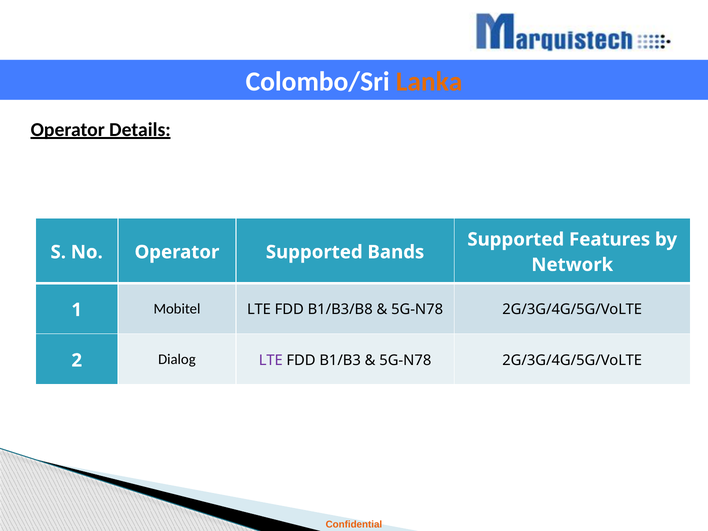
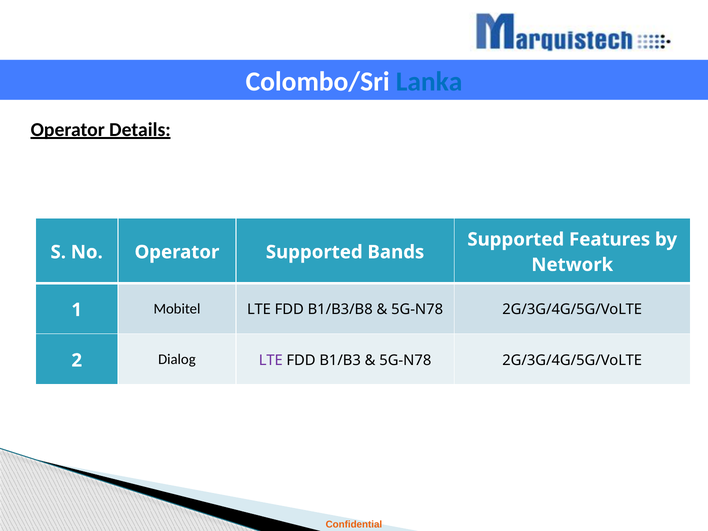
Lanka colour: orange -> blue
